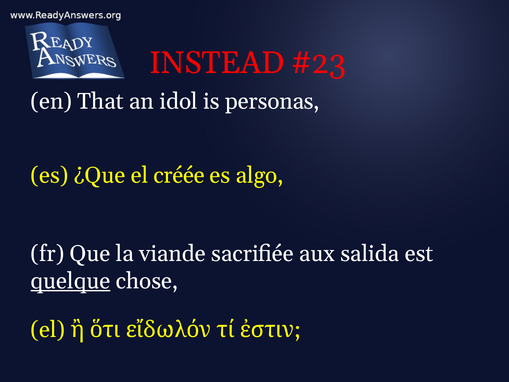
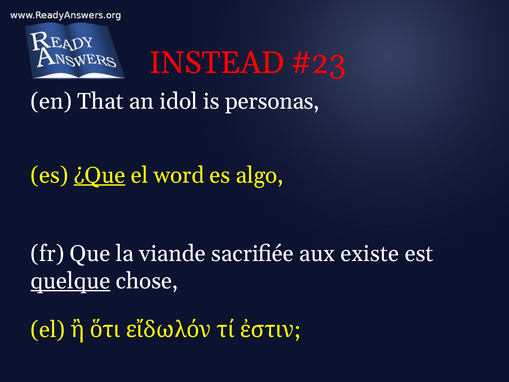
¿Que underline: none -> present
créée: créée -> word
salida: salida -> existe
